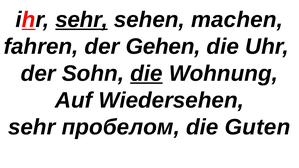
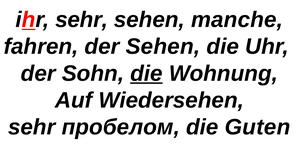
sehr at (82, 20) underline: present -> none
machen: machen -> manche
der Gehen: Gehen -> Sehen
